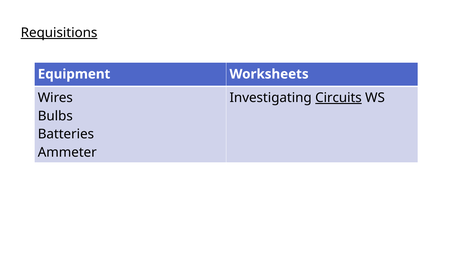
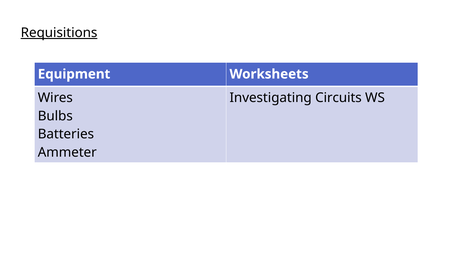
Circuits underline: present -> none
